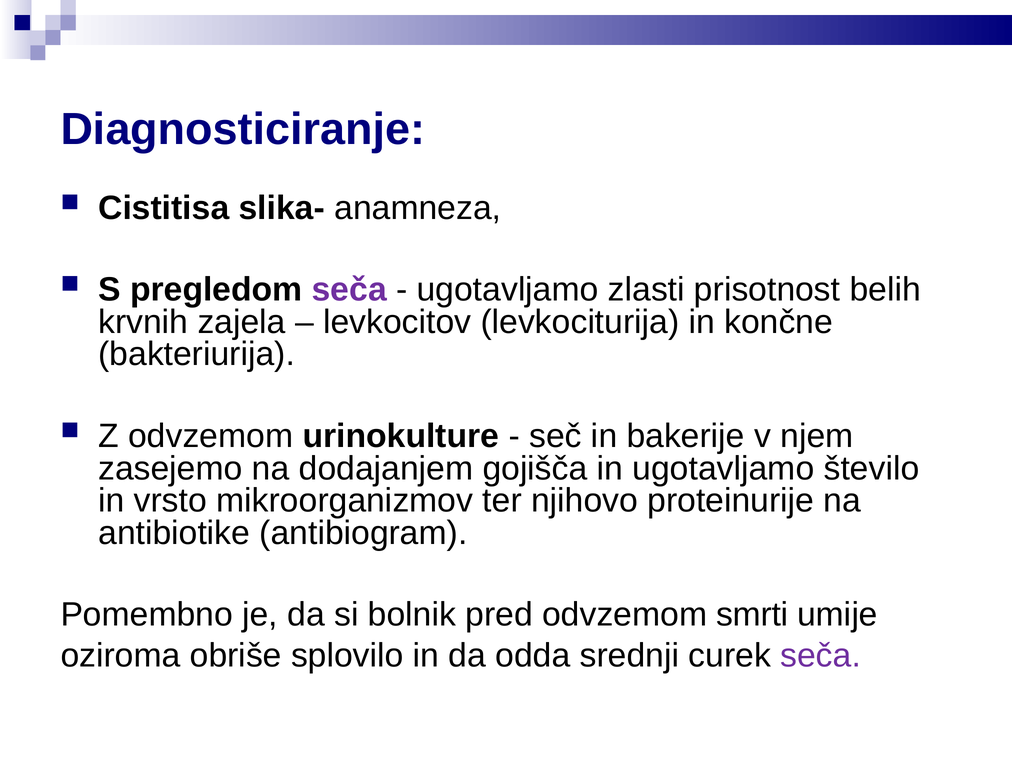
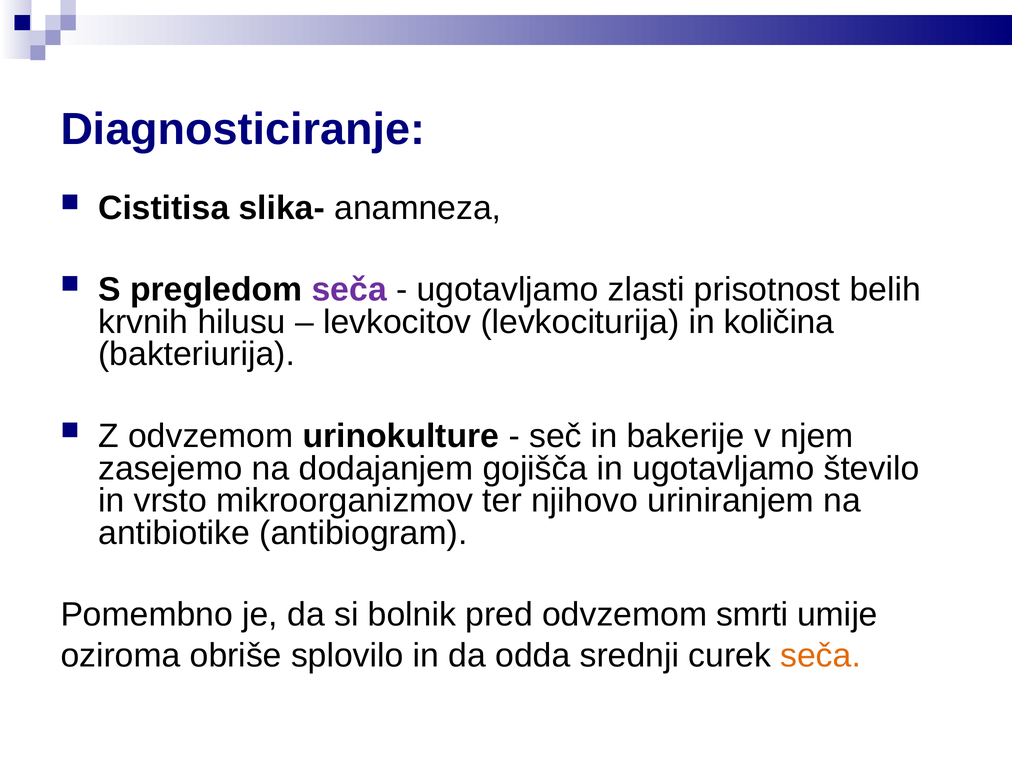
zajela: zajela -> hilusu
končne: končne -> količina
proteinurije: proteinurije -> uriniranjem
seča at (821, 656) colour: purple -> orange
